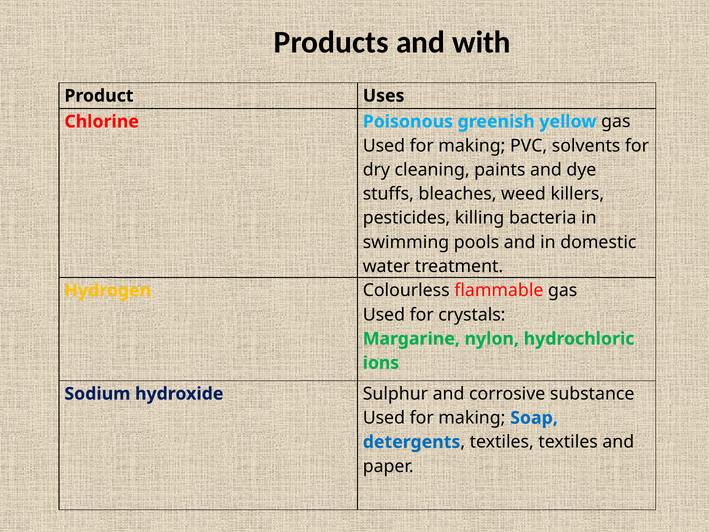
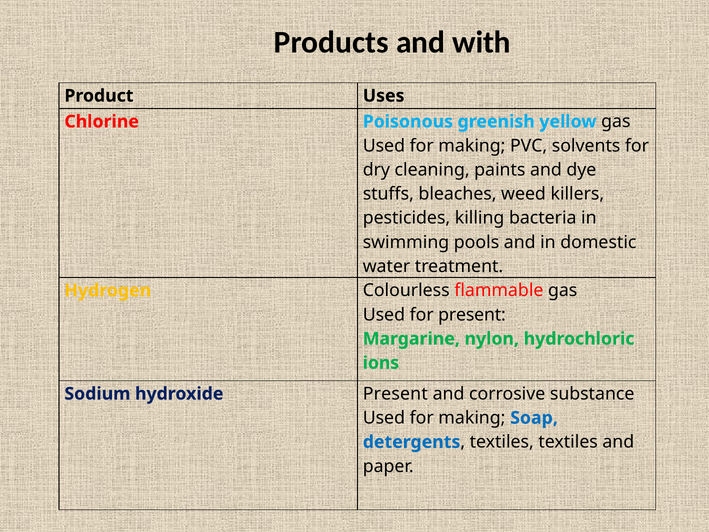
for crystals: crystals -> present
hydroxide Sulphur: Sulphur -> Present
